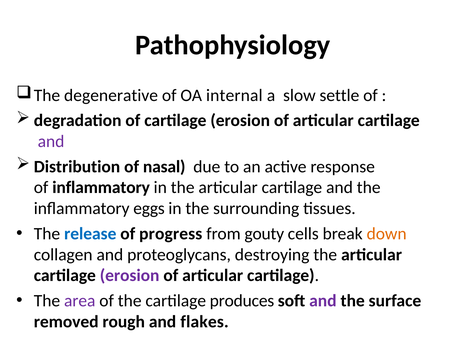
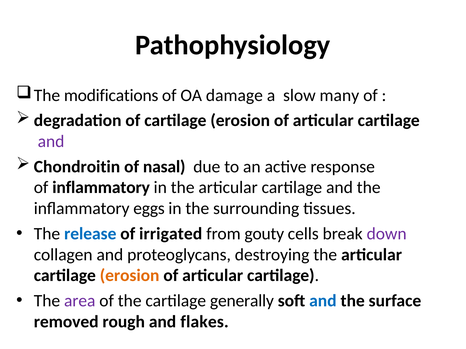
degenerative: degenerative -> modifications
internal: internal -> damage
settle: settle -> many
Distribution: Distribution -> Chondroitin
progress: progress -> irrigated
down colour: orange -> purple
erosion at (130, 276) colour: purple -> orange
produces: produces -> generally
and at (323, 301) colour: purple -> blue
